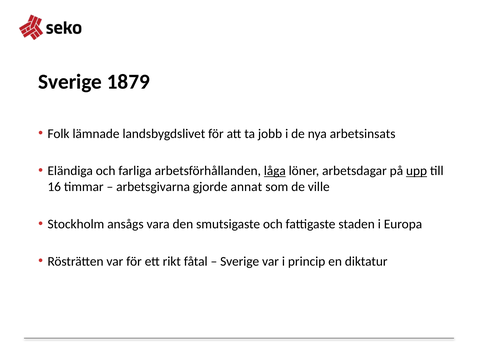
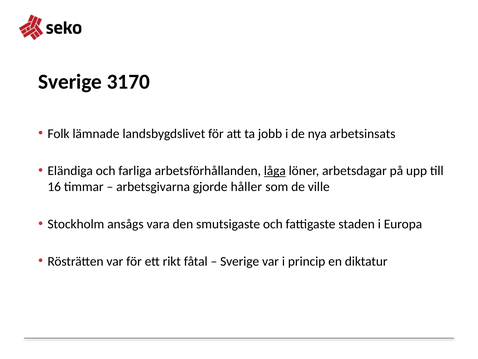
1879: 1879 -> 3170
upp underline: present -> none
annat: annat -> håller
